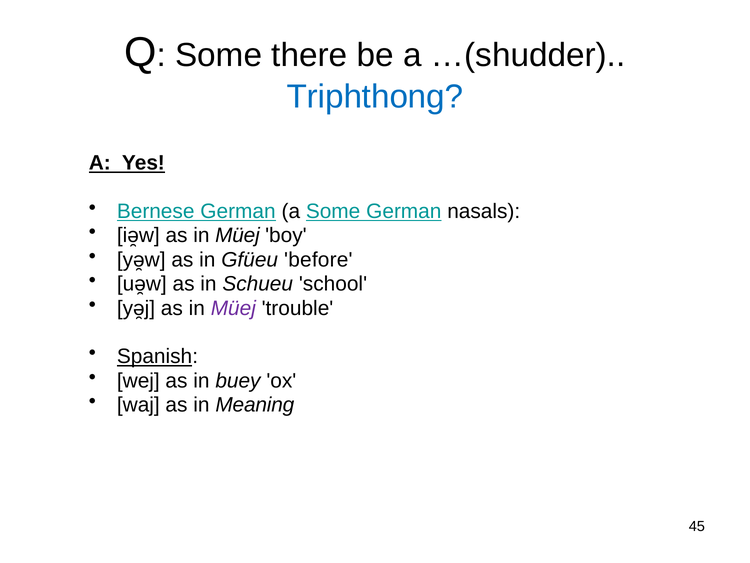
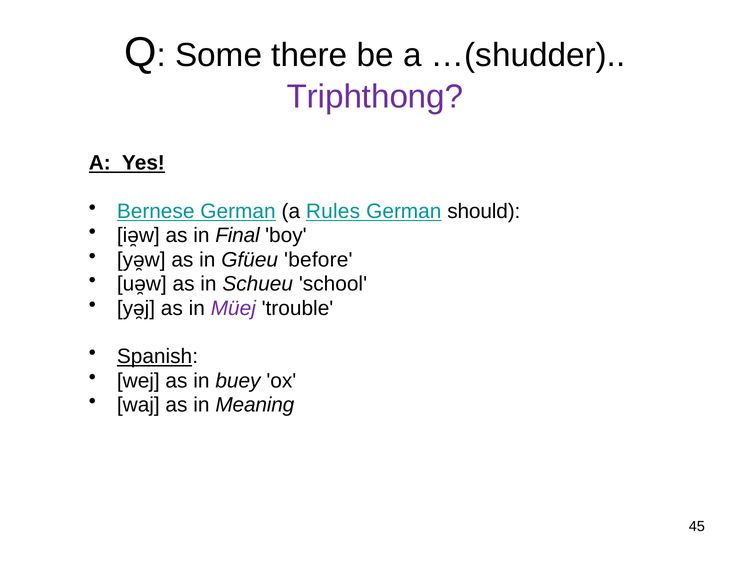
Triphthong colour: blue -> purple
a Some: Some -> Rules
nasals: nasals -> should
Müej at (237, 235): Müej -> Final
